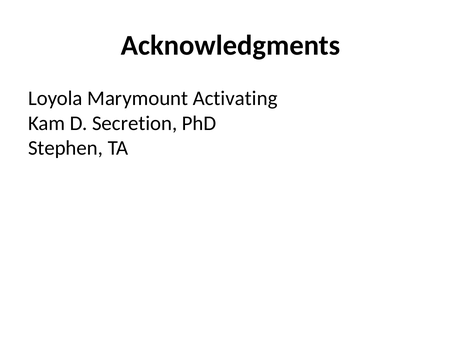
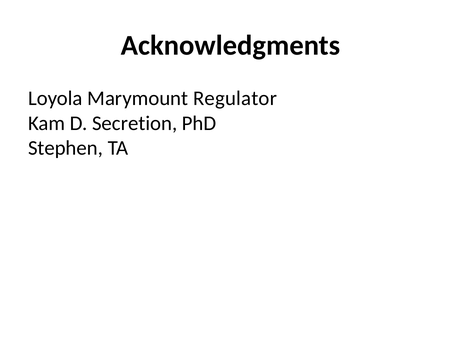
Activating: Activating -> Regulator
